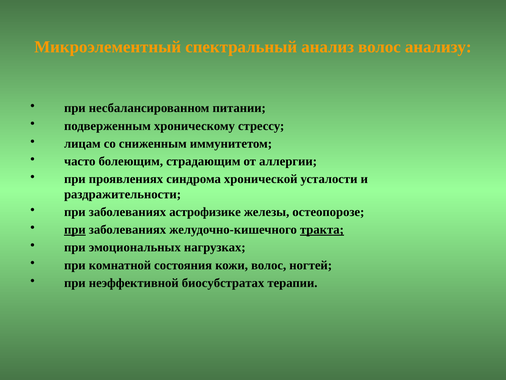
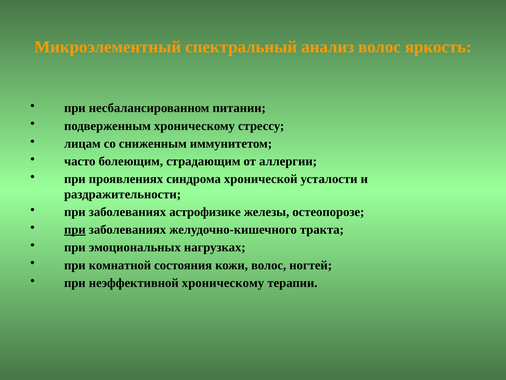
анализу: анализу -> яркость
тракта underline: present -> none
неэффективной биосубстратах: биосубстратах -> хроническому
